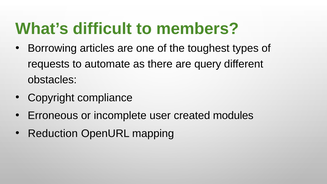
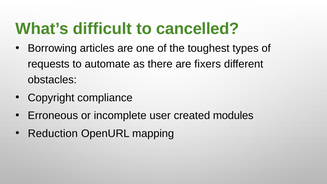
members: members -> cancelled
query: query -> fixers
